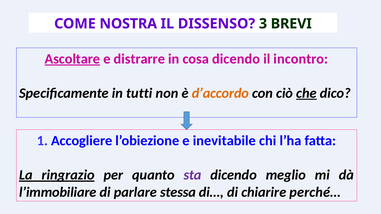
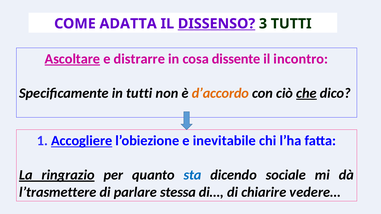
NOSTRA: NOSTRA -> ADATTA
DISSENSO underline: none -> present
3 BREVI: BREVI -> TUTTI
cosa dicendo: dicendo -> dissente
Accogliere underline: none -> present
sta colour: purple -> blue
meglio: meglio -> sociale
l’immobiliare: l’immobiliare -> l’trasmettere
perché…: perché… -> vedere…
